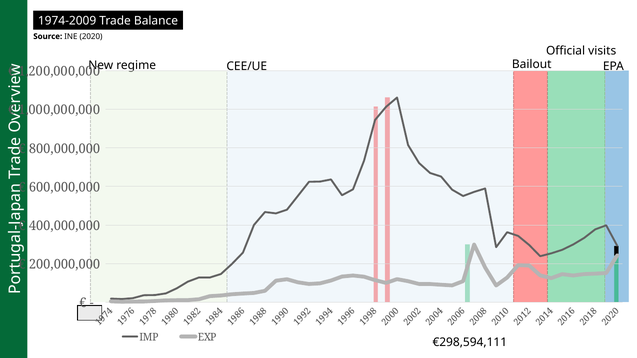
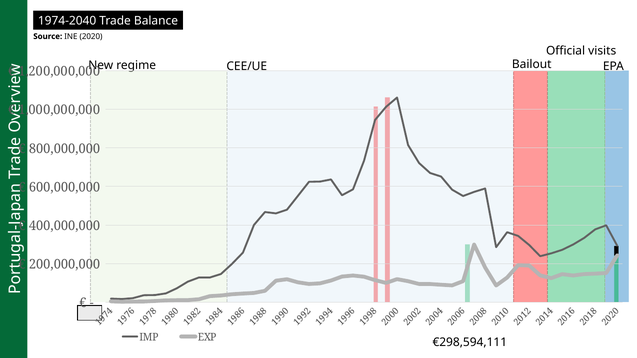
1974-2009: 1974-2009 -> 1974-2040
